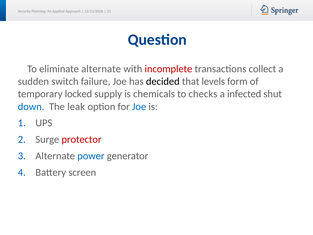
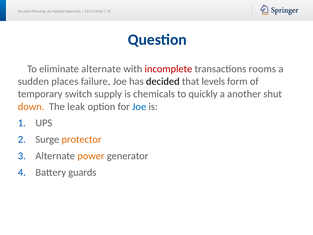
collect: collect -> rooms
switch: switch -> places
locked: locked -> switch
checks: checks -> quickly
infected: infected -> another
down colour: blue -> orange
protector colour: red -> orange
power colour: blue -> orange
screen: screen -> guards
